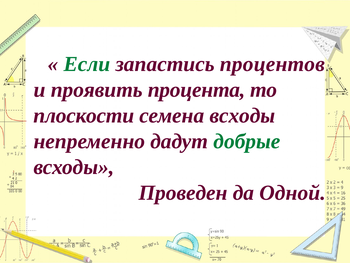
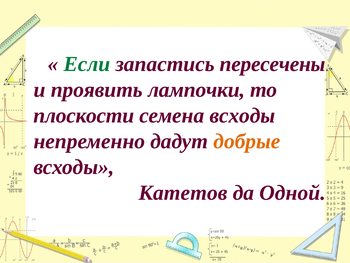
процентов: процентов -> пересечены
процента: процента -> лампочки
добрые colour: green -> orange
Проведен: Проведен -> Катетов
